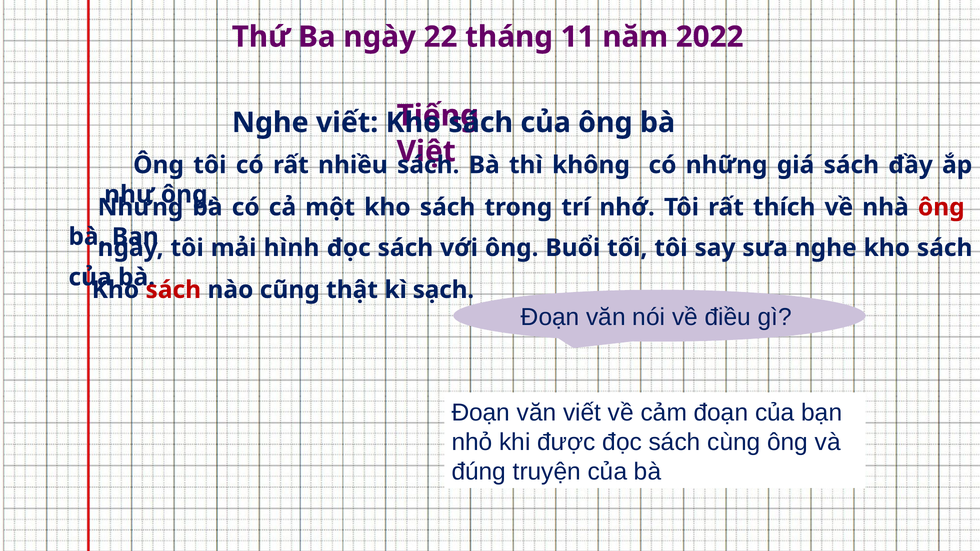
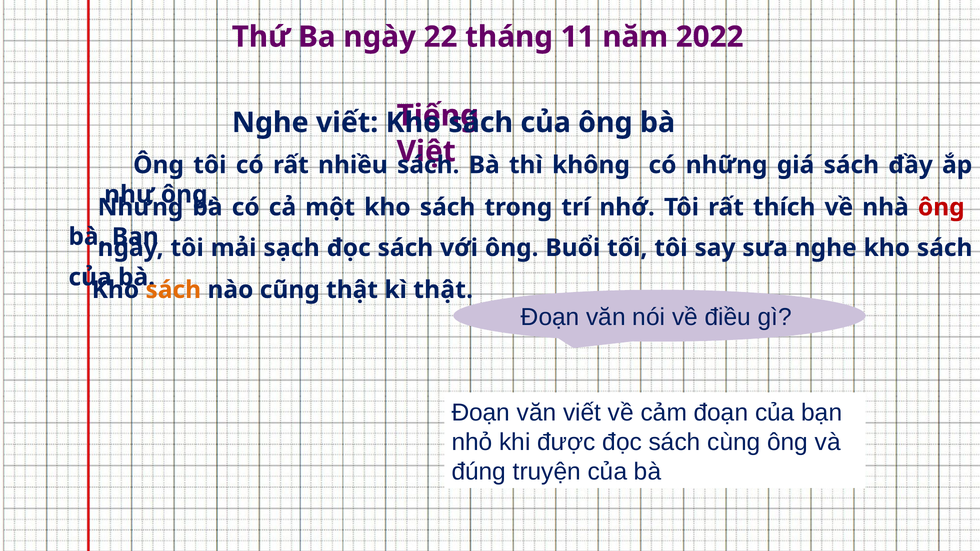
hình: hình -> sạch
sách at (173, 290) colour: red -> orange
kì sạch: sạch -> thật
